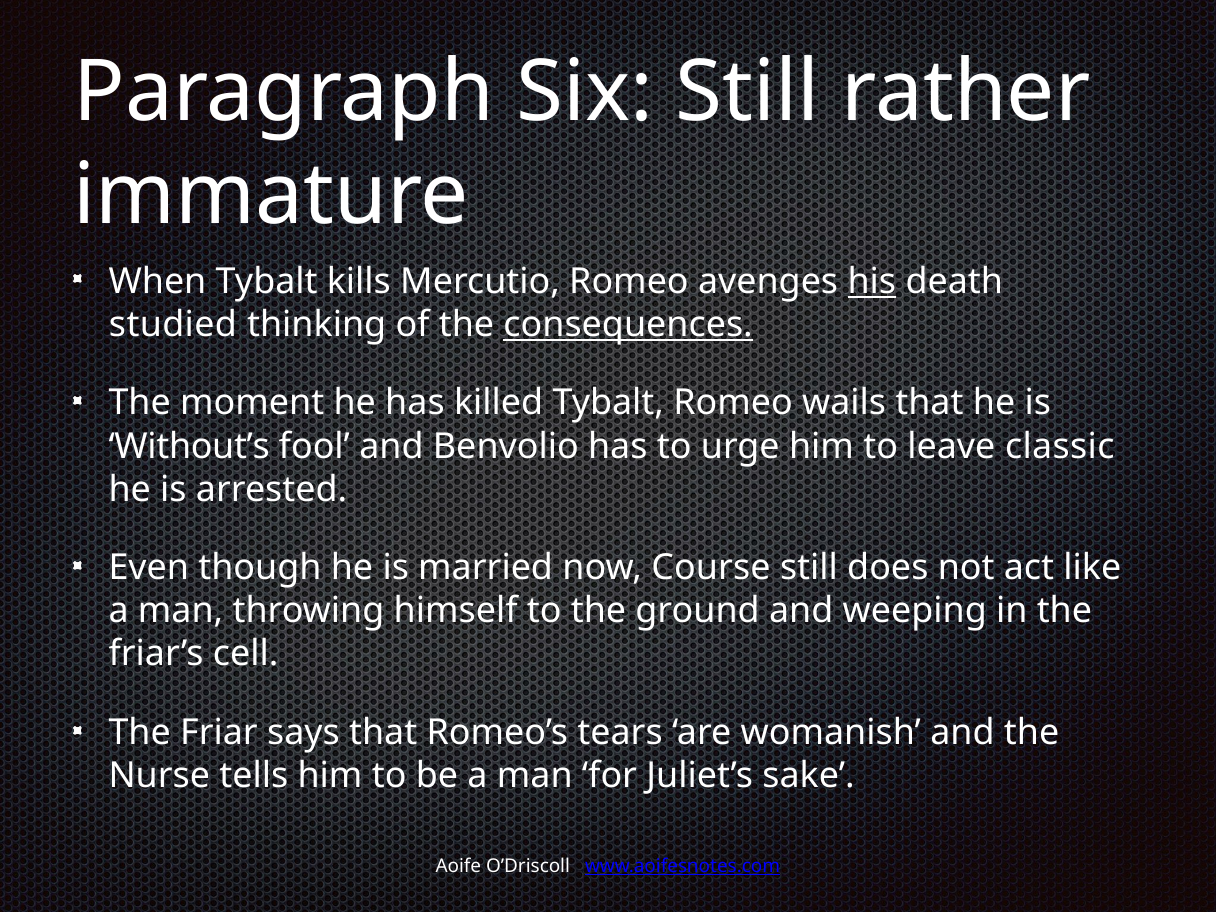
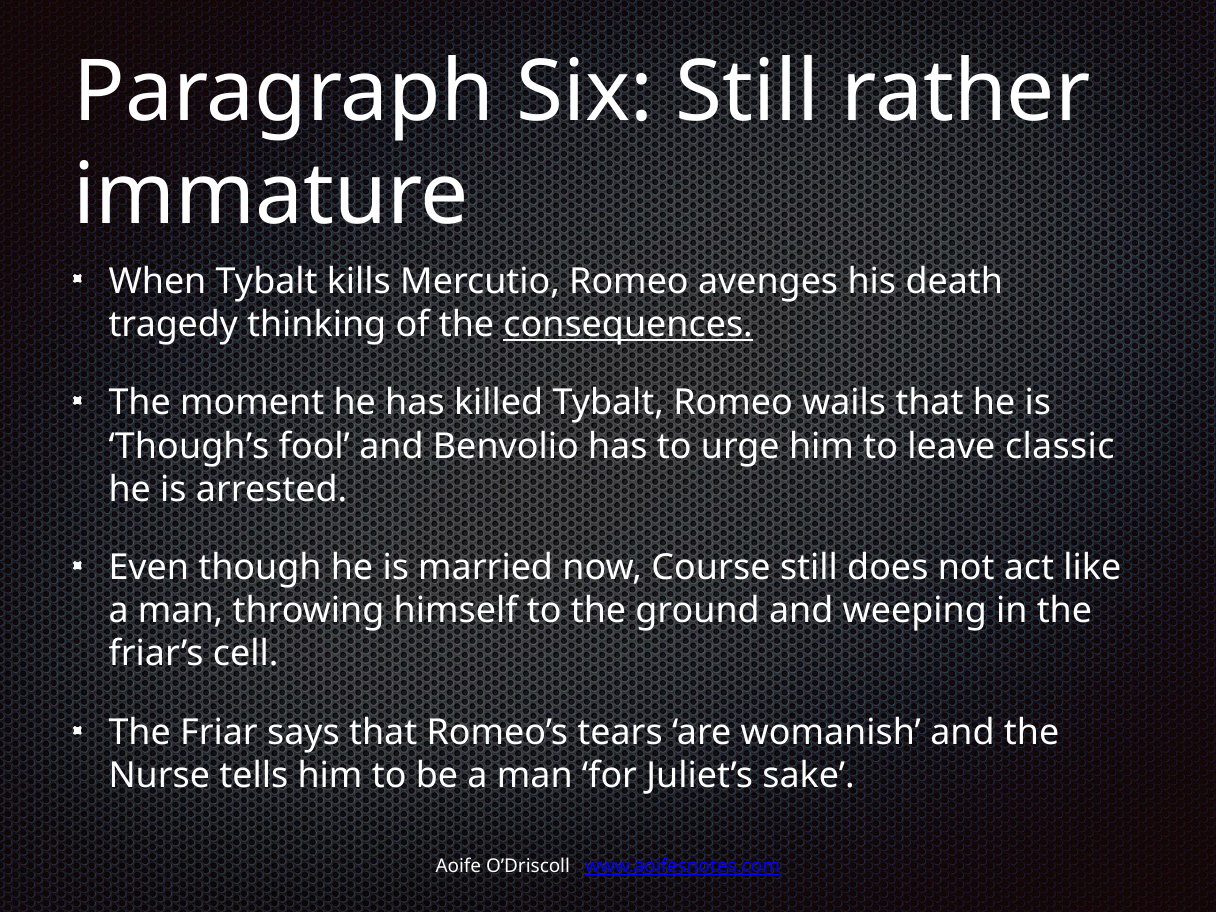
his underline: present -> none
studied: studied -> tragedy
Without’s: Without’s -> Though’s
